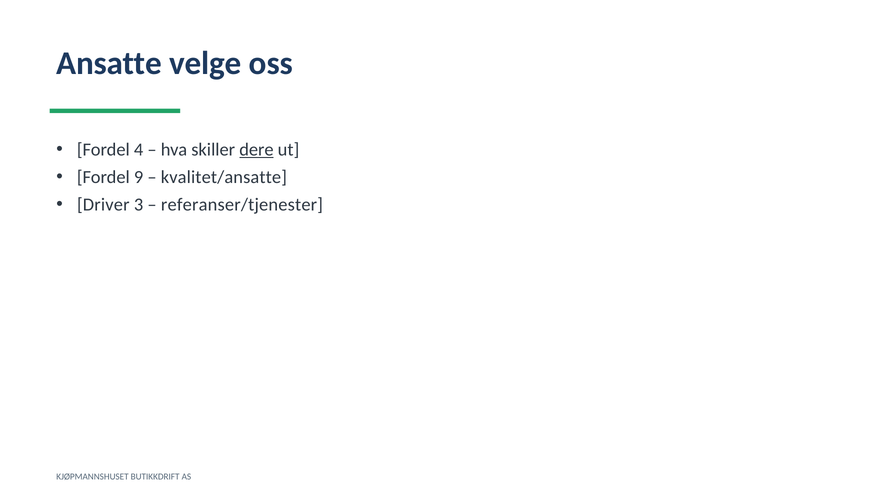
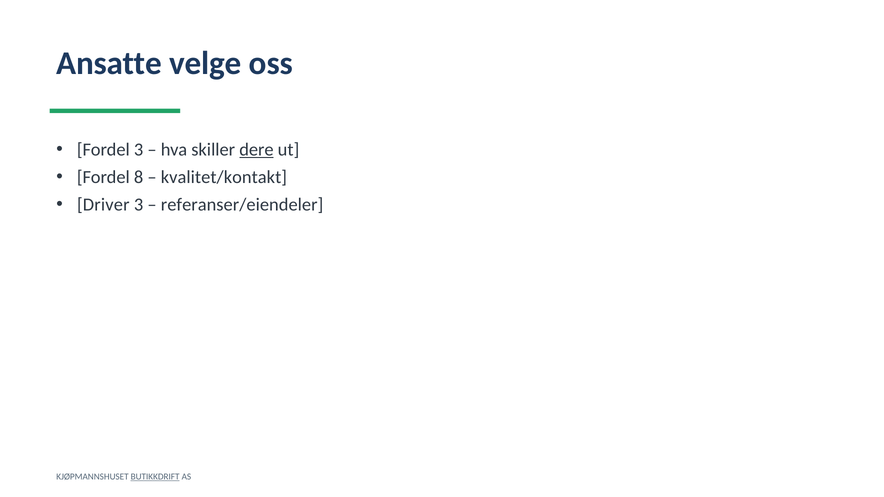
Fordel 4: 4 -> 3
9: 9 -> 8
kvalitet/ansatte: kvalitet/ansatte -> kvalitet/kontakt
referanser/tjenester: referanser/tjenester -> referanser/eiendeler
BUTIKKDRIFT underline: none -> present
